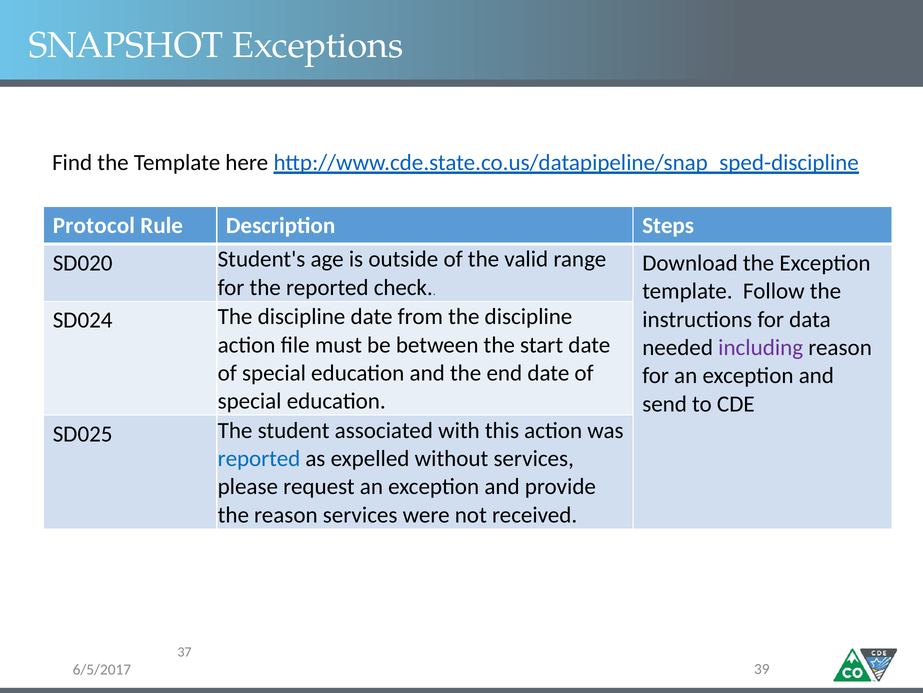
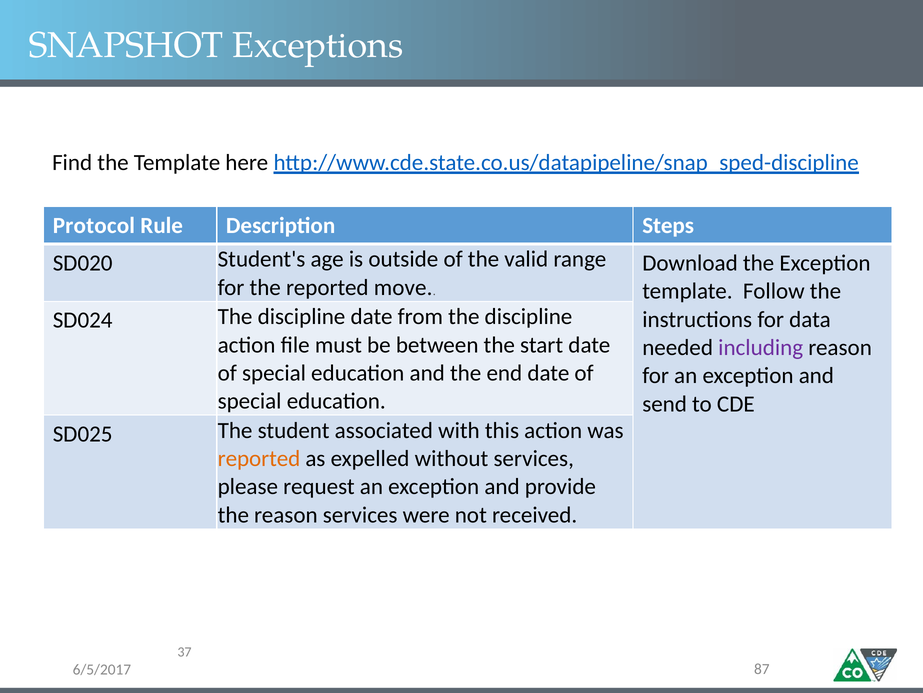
check: check -> move
reported at (259, 458) colour: blue -> orange
39: 39 -> 87
